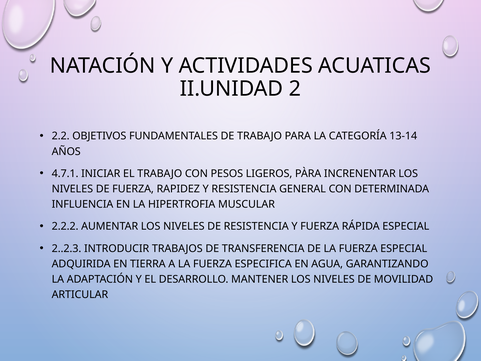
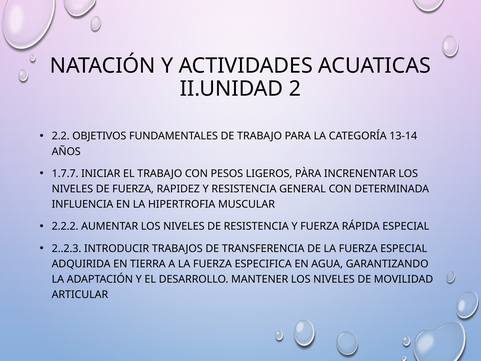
4.7.1: 4.7.1 -> 1.7.7
